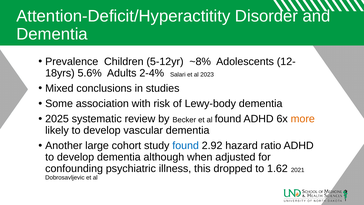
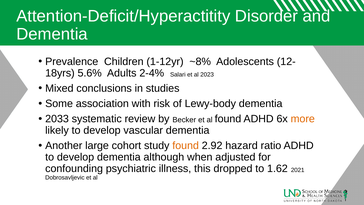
5-12yr: 5-12yr -> 1-12yr
2025: 2025 -> 2033
found at (186, 146) colour: blue -> orange
